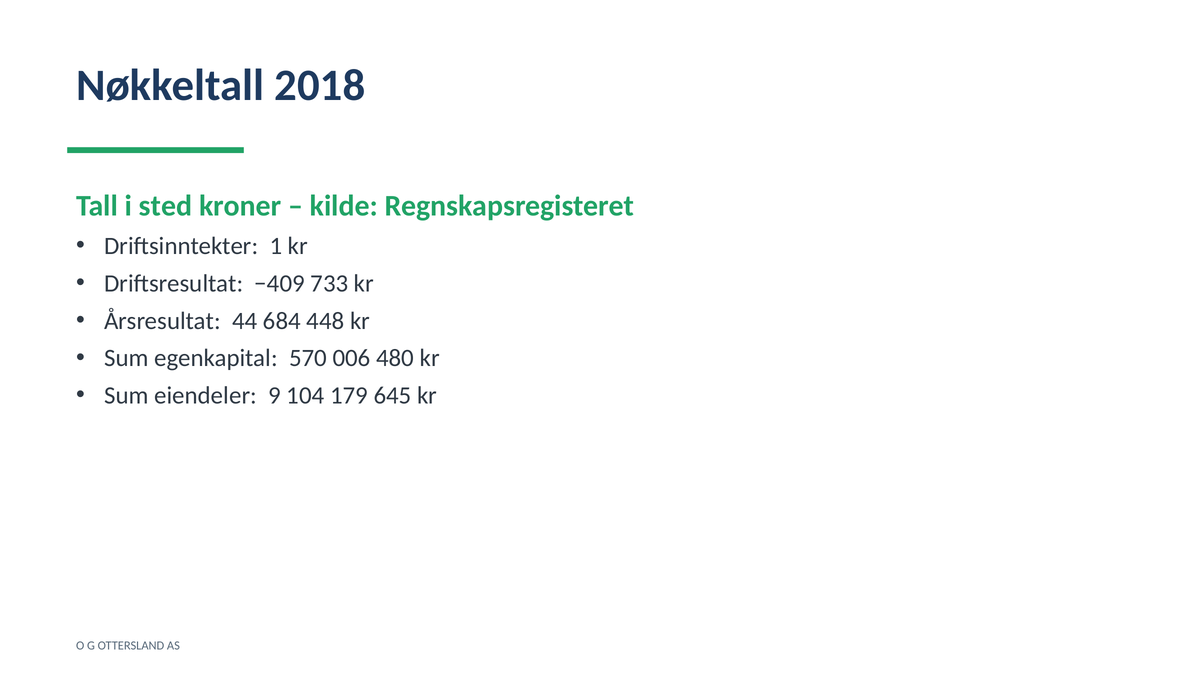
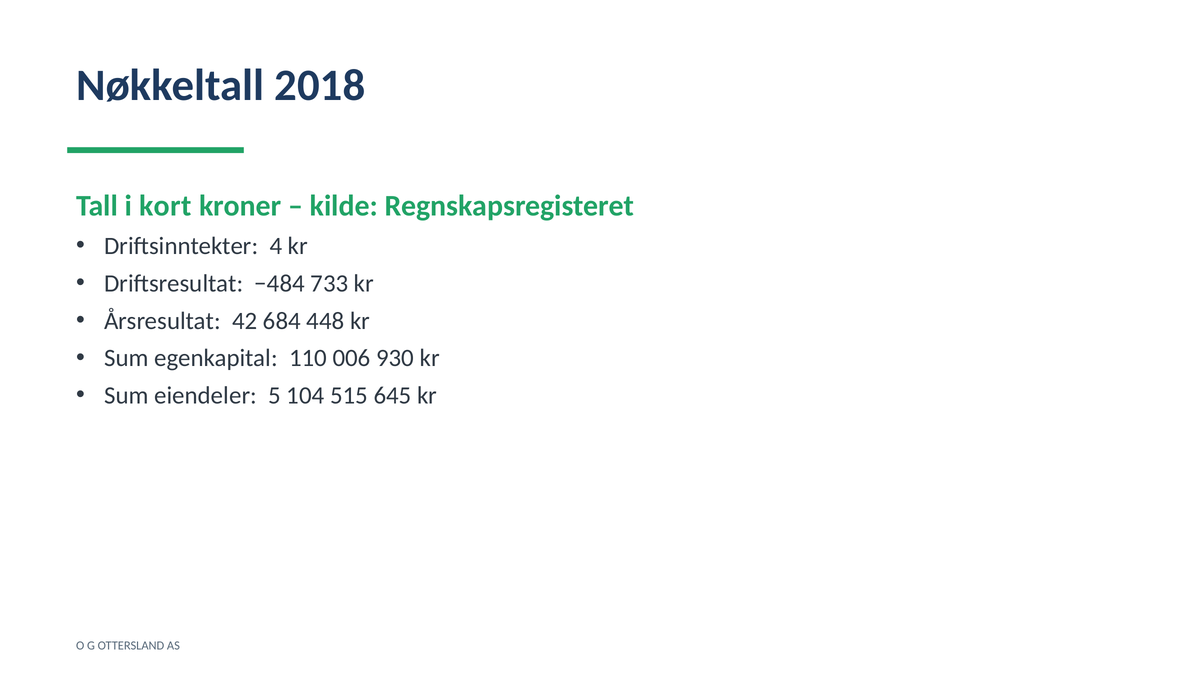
sted: sted -> kort
1: 1 -> 4
−409: −409 -> −484
44: 44 -> 42
570: 570 -> 110
480: 480 -> 930
9: 9 -> 5
179: 179 -> 515
